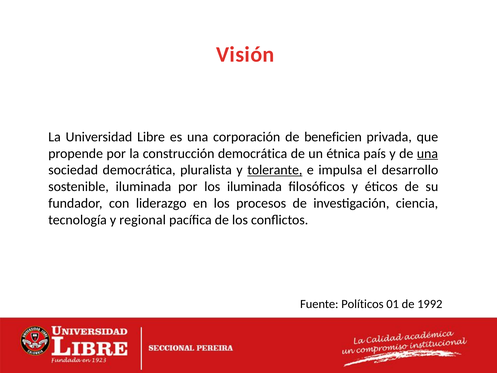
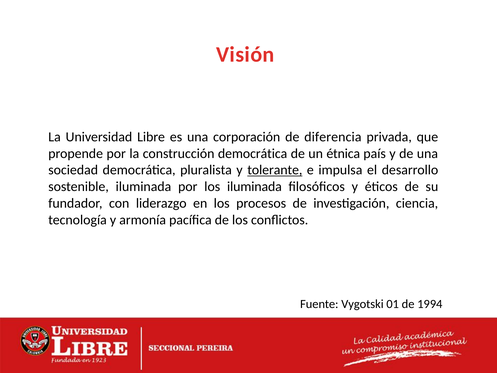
beneficien: beneficien -> diferencia
una at (427, 153) underline: present -> none
regional: regional -> armonía
Políticos: Políticos -> Vygotski
1992: 1992 -> 1994
